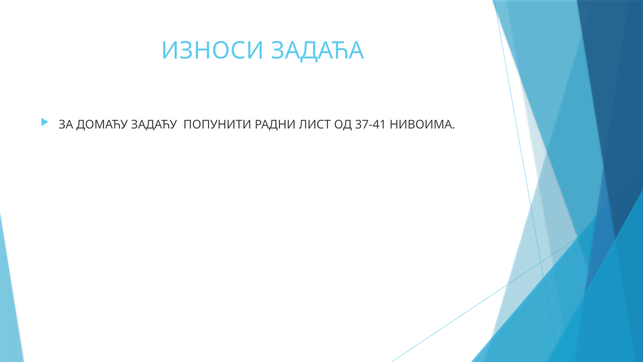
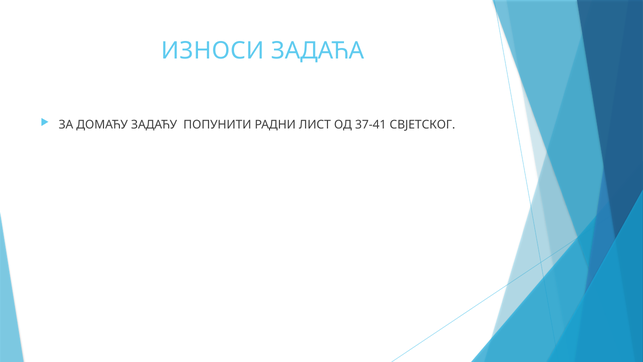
НИВОИМА: НИВОИМА -> СВЈЕТСКОГ
